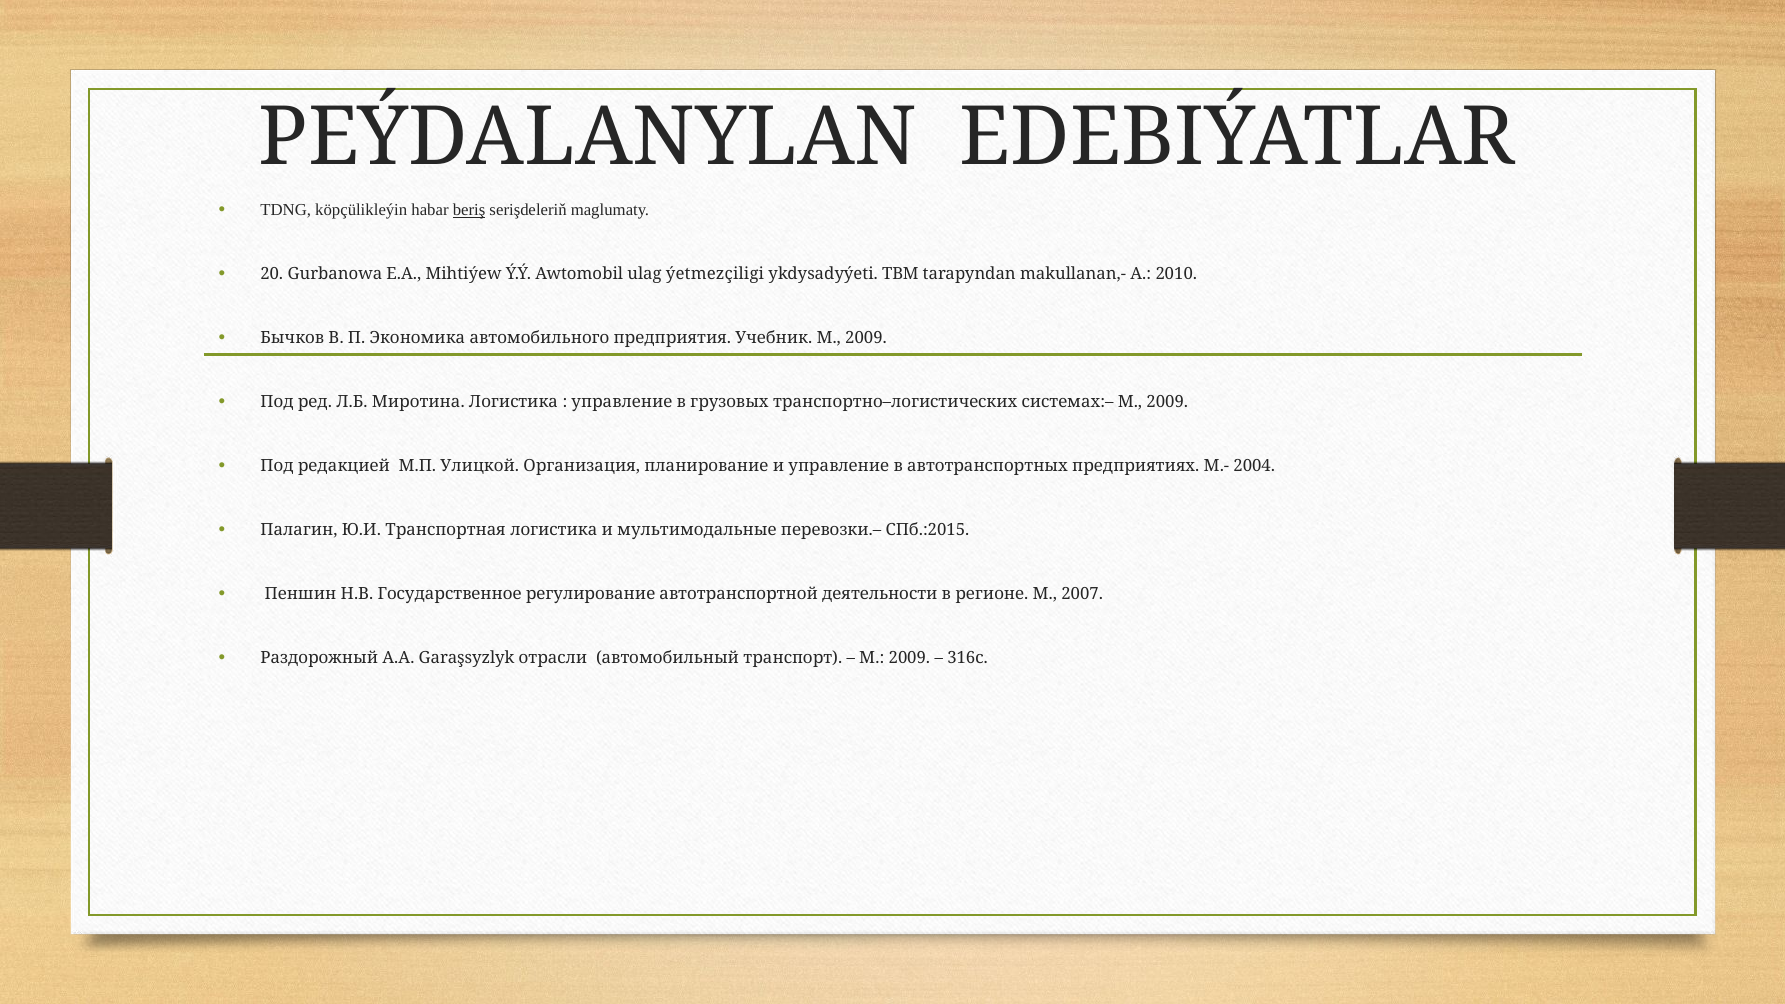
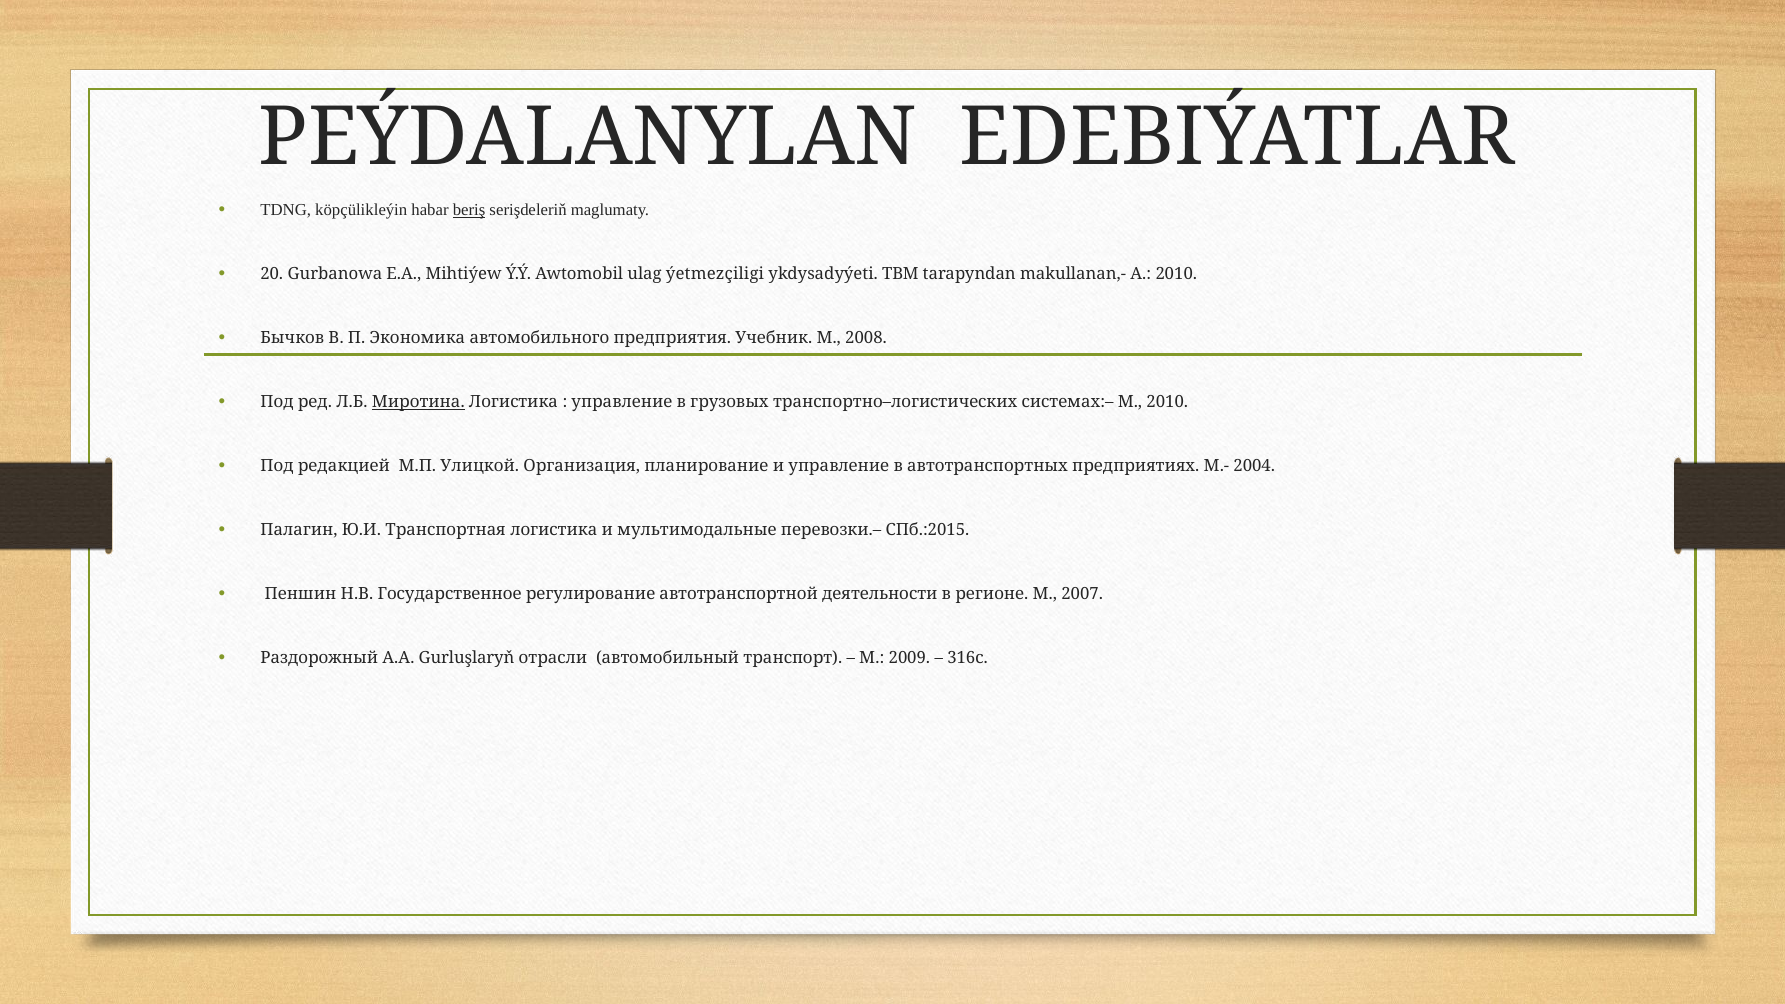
Учебник М 2009: 2009 -> 2008
Миротина underline: none -> present
системах:– М 2009: 2009 -> 2010
Garaşsyzlyk: Garaşsyzlyk -> Gurluşlaryň
